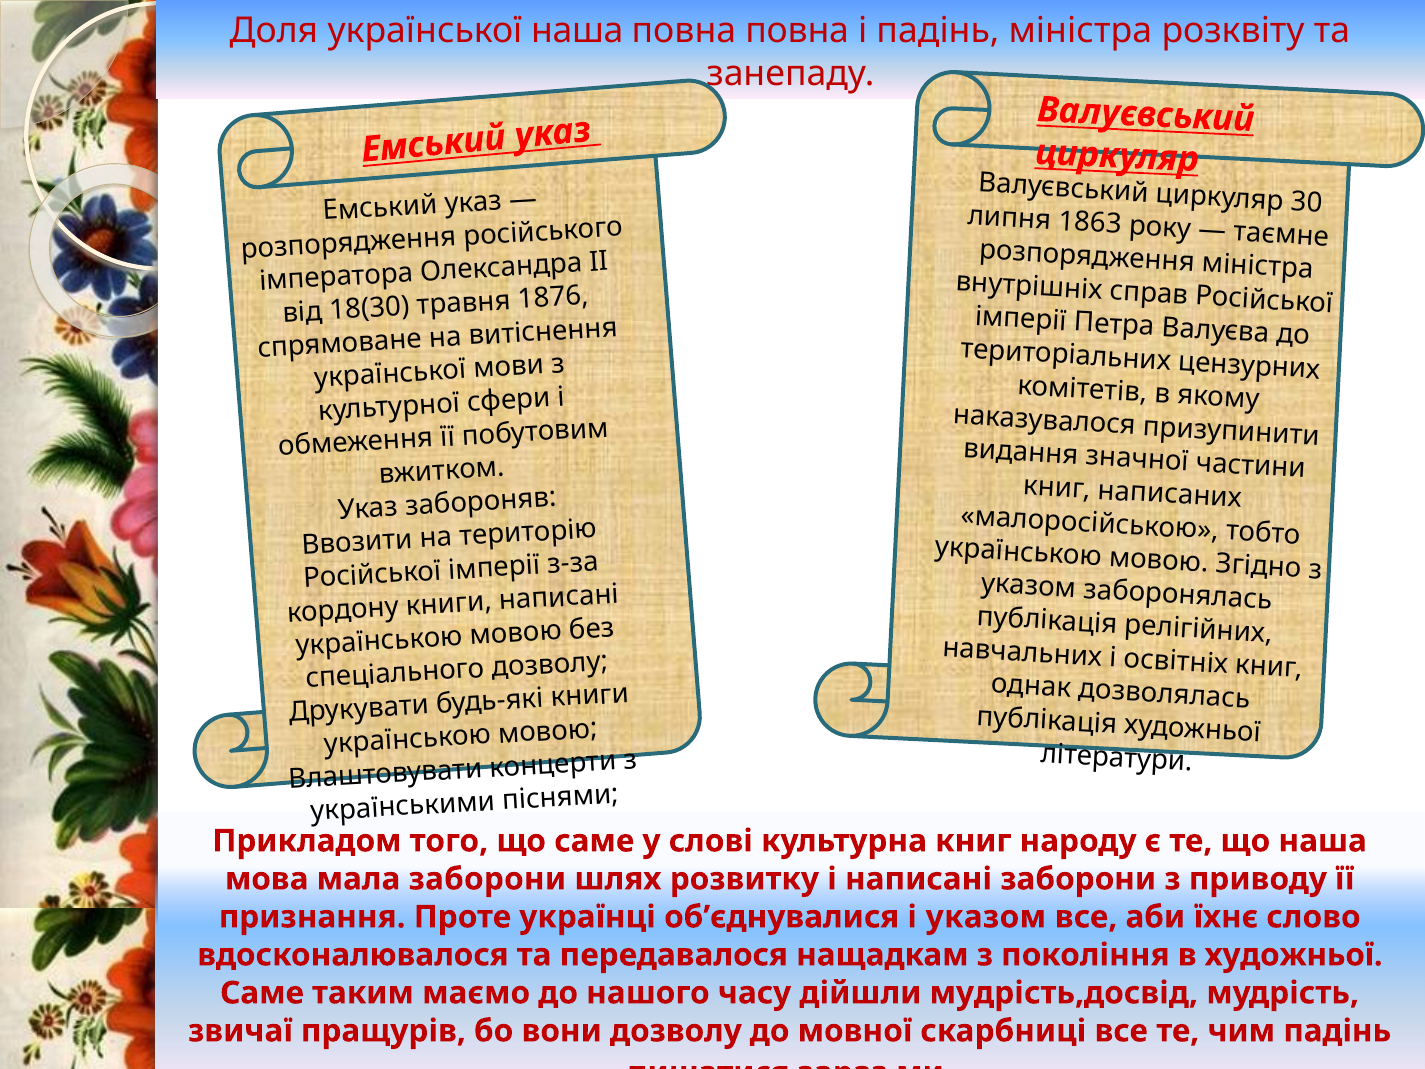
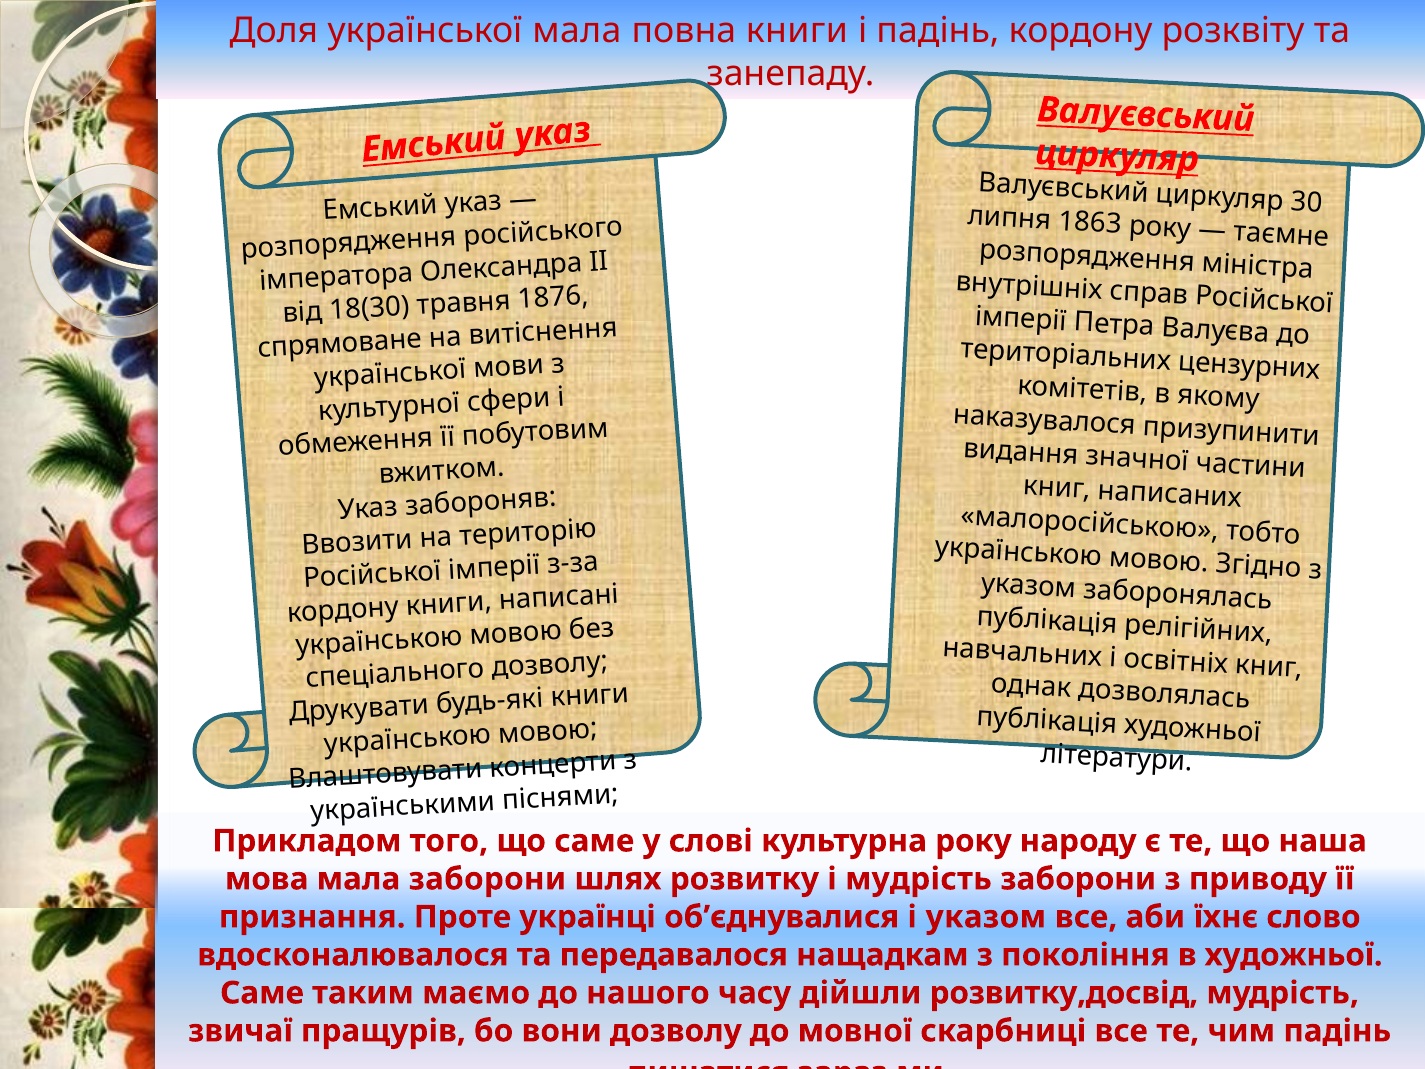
української наша: наша -> мала
повна повна: повна -> книги
падінь міністра: міністра -> кордону
культурна книг: книг -> року
і написані: написані -> мудрість
мудрість,досвід: мудрість,досвід -> розвитку,досвід
